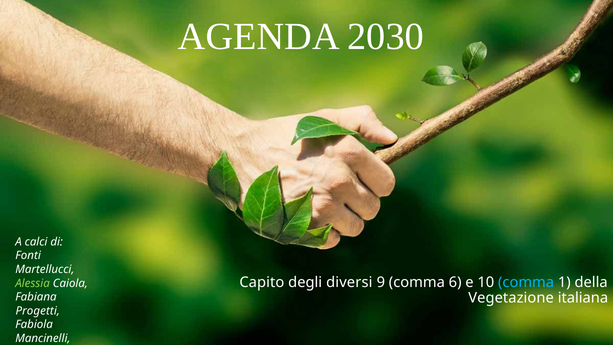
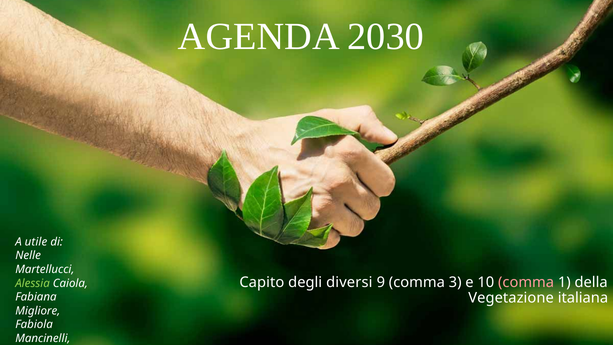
calci: calci -> utile
Fonti: Fonti -> Nelle
6: 6 -> 3
comma at (526, 282) colour: light blue -> pink
Progetti: Progetti -> Migliore
